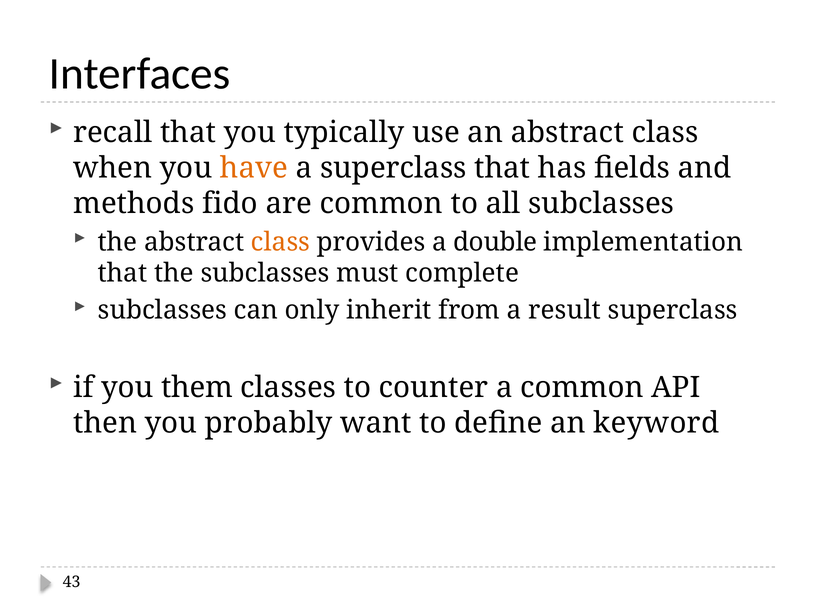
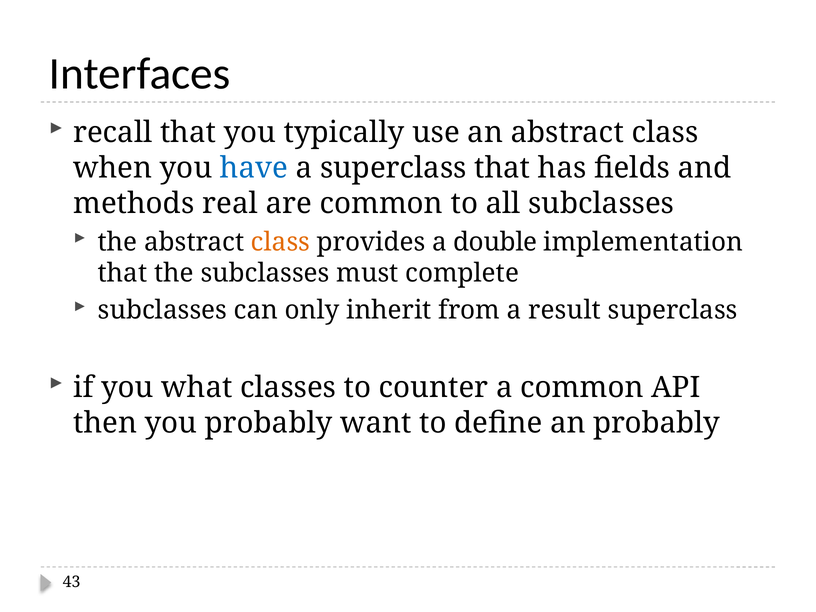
have colour: orange -> blue
fido: fido -> real
them: them -> what
an keyword: keyword -> probably
